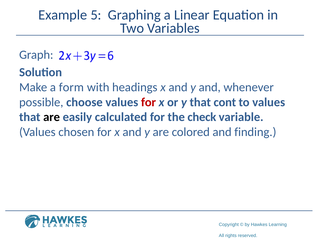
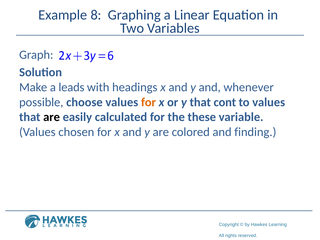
5: 5 -> 8
form: form -> leads
for at (148, 102) colour: red -> orange
check: check -> these
